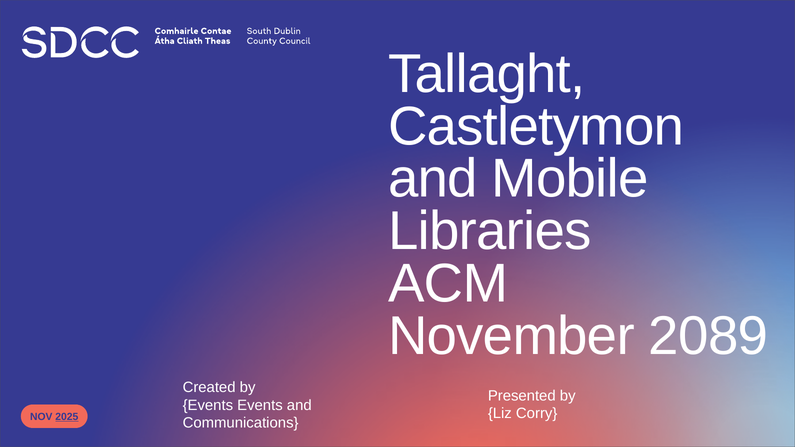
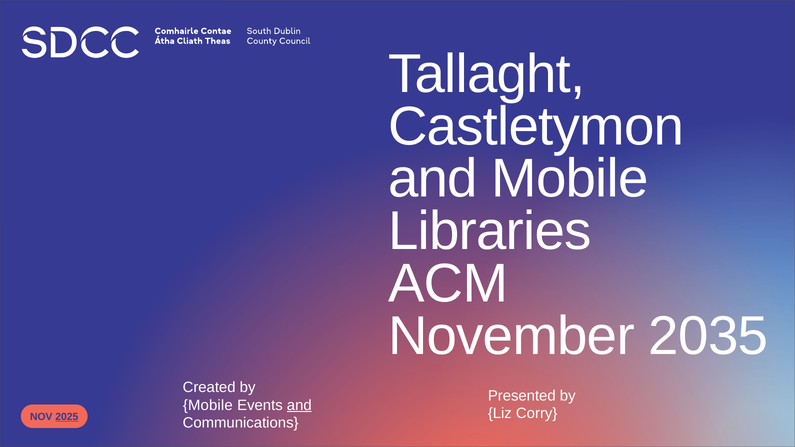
2089: 2089 -> 2035
Events at (208, 405): Events -> Mobile
and at (299, 405) underline: none -> present
